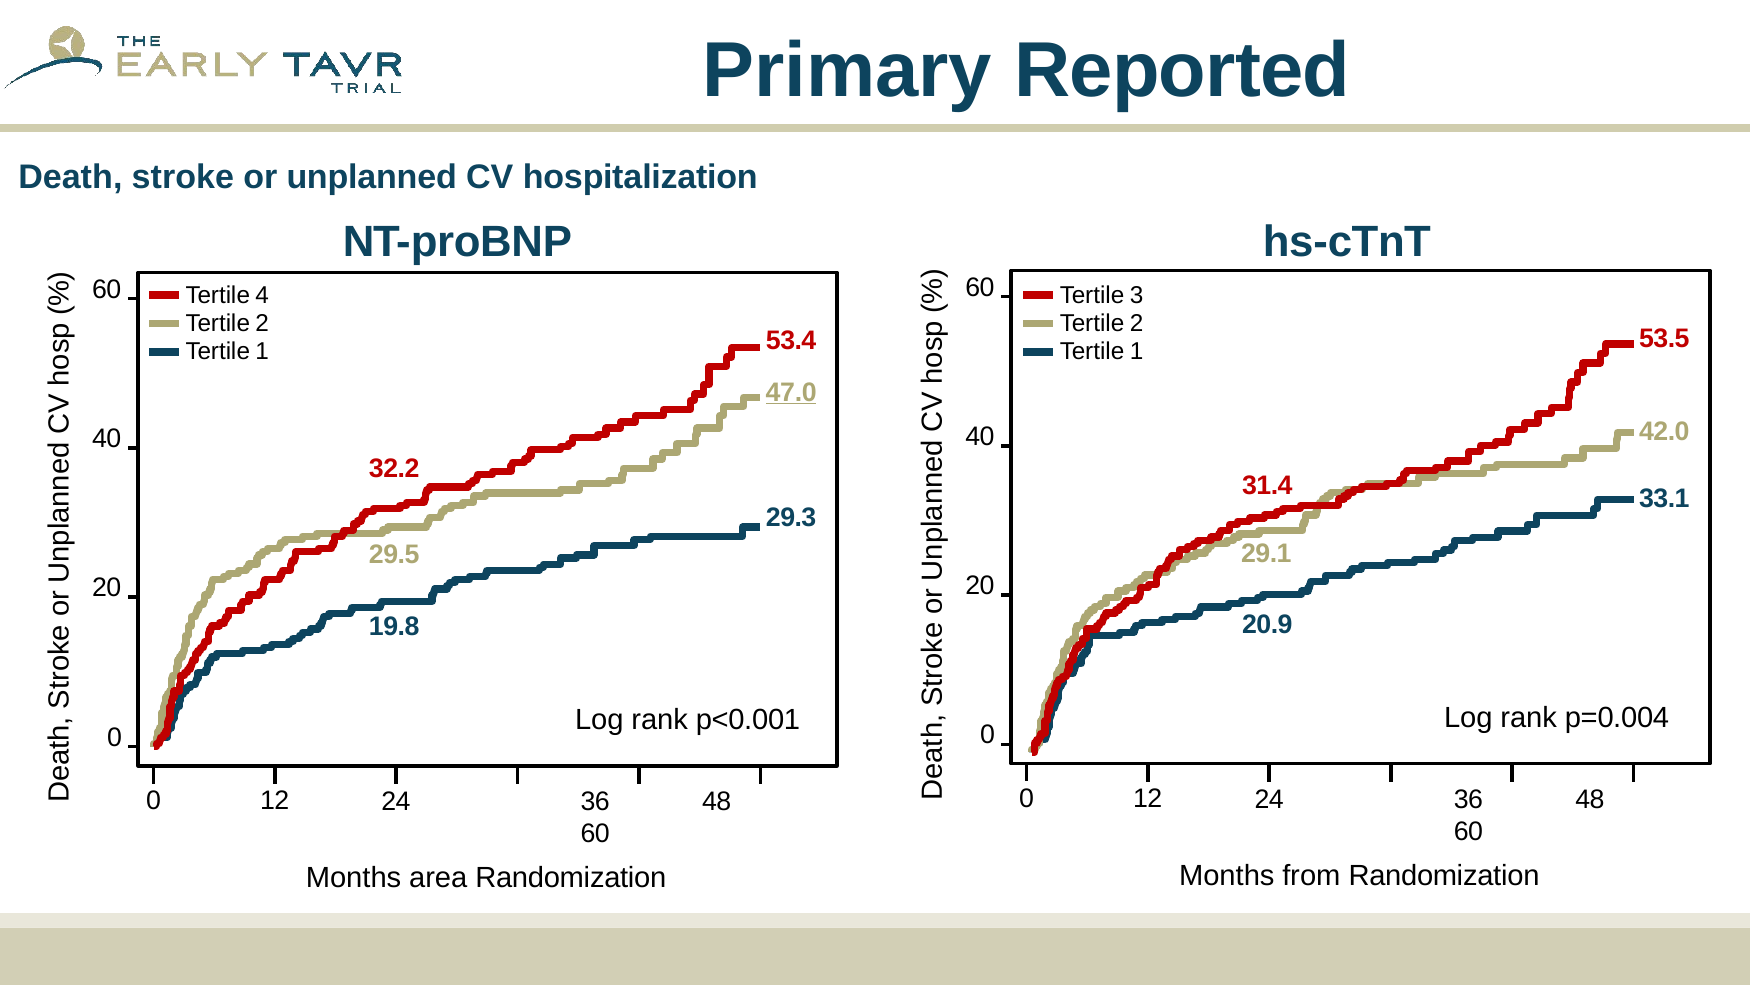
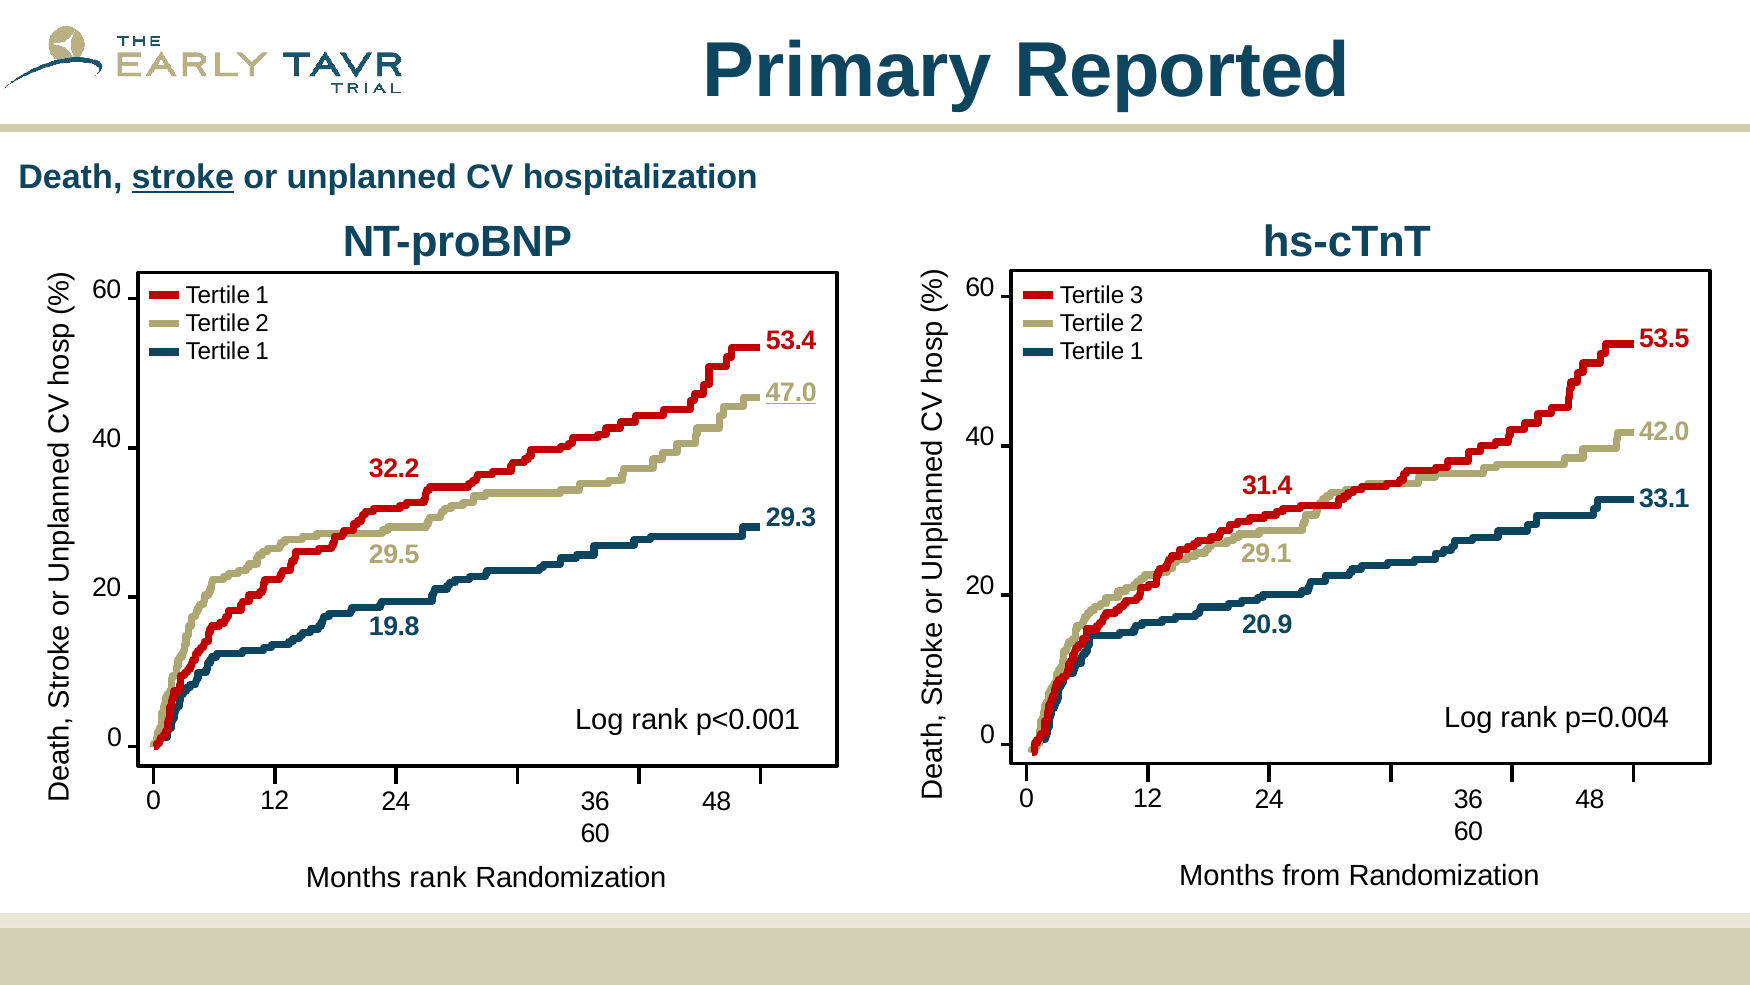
stroke underline: none -> present
4 at (262, 295): 4 -> 1
Months area: area -> rank
